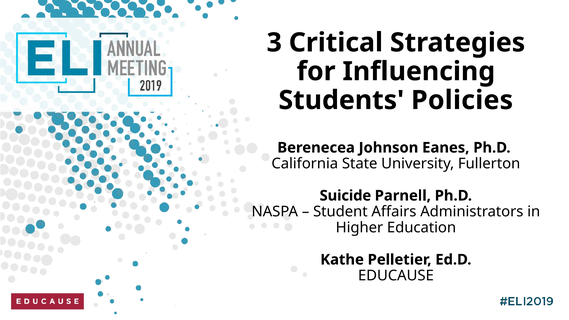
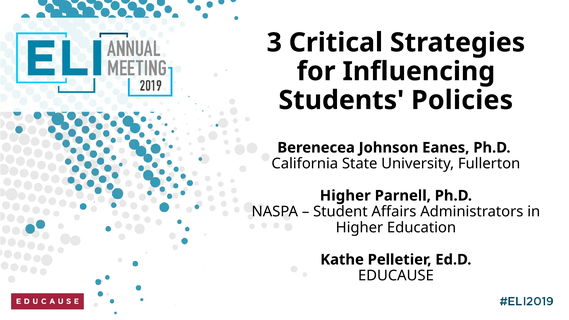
Suicide at (345, 196): Suicide -> Higher
